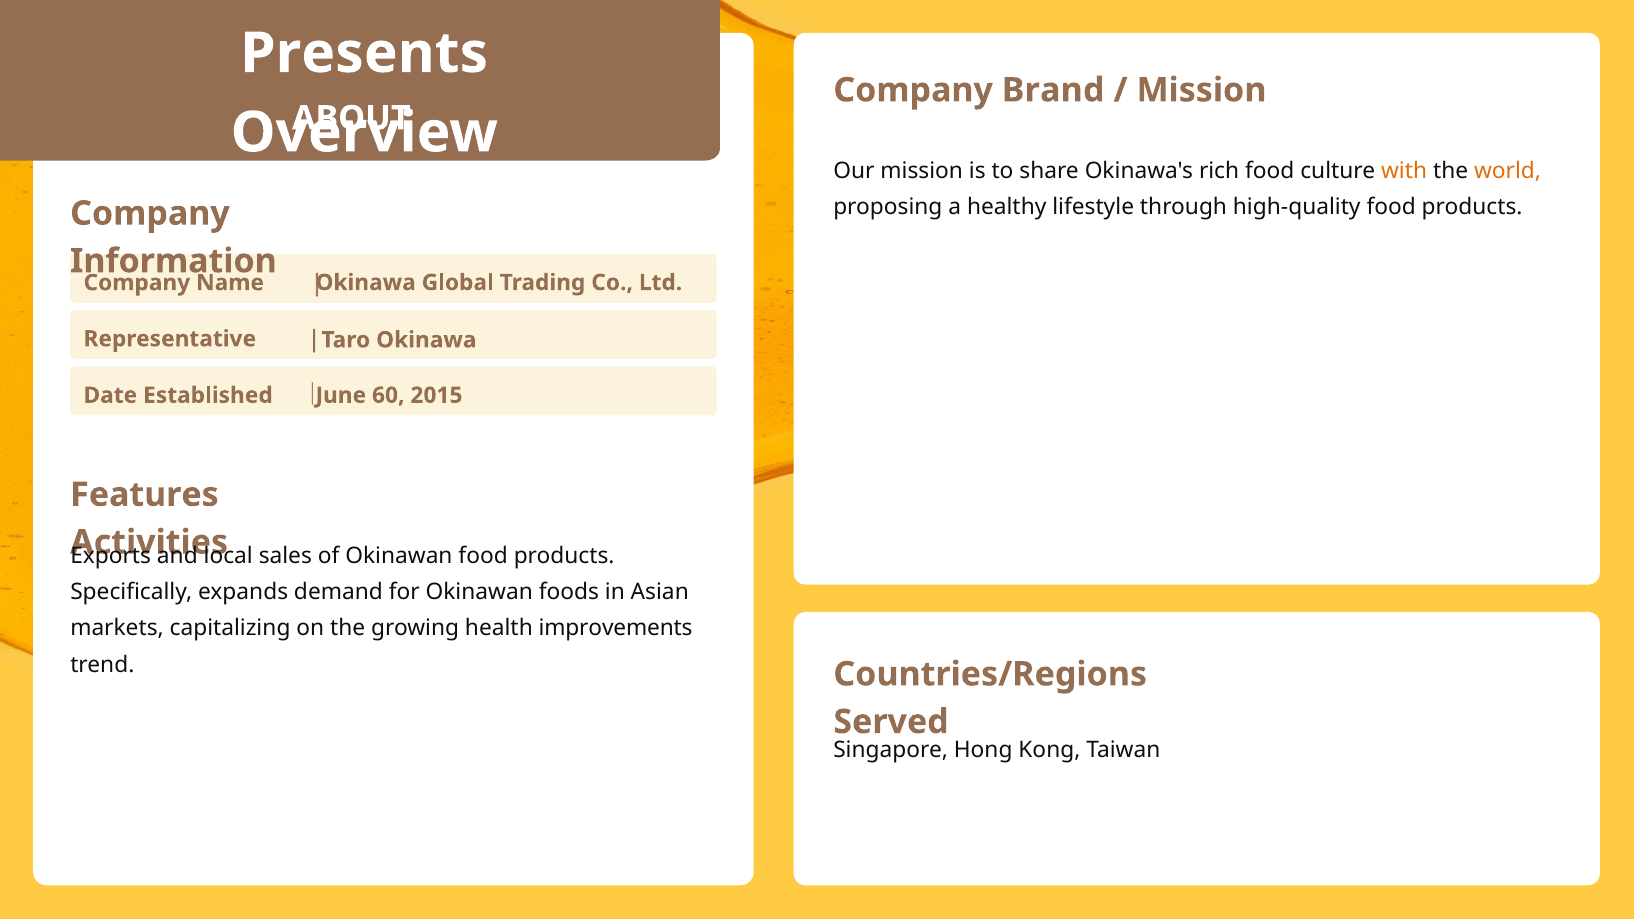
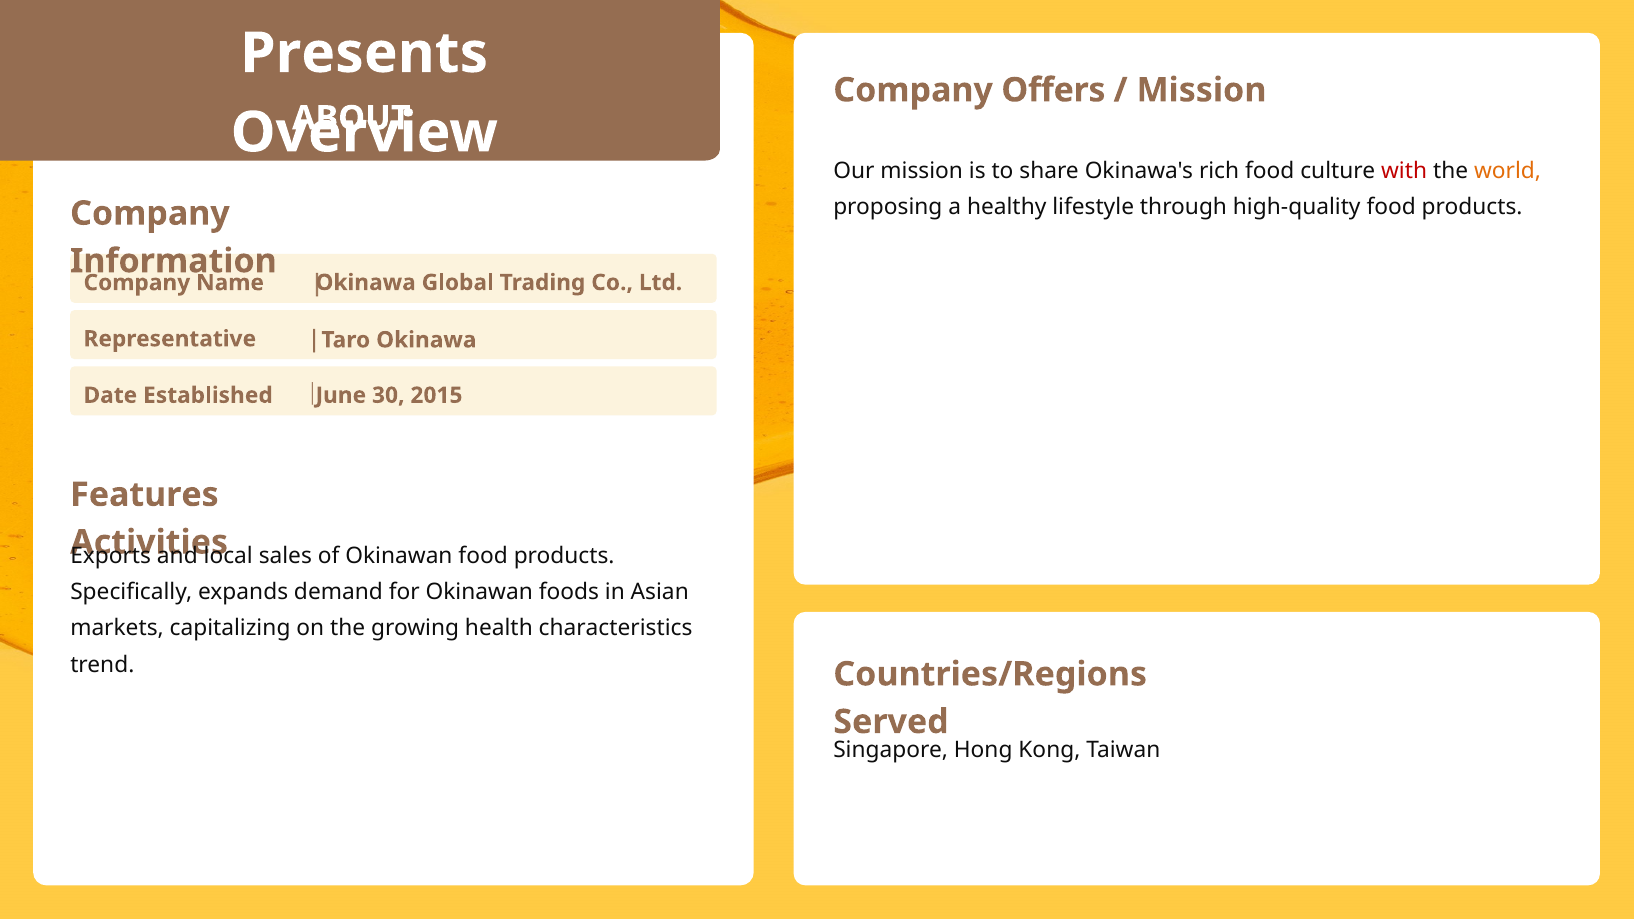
Brand: Brand -> Offers
with colour: orange -> red
60: 60 -> 30
improvements: improvements -> characteristics
